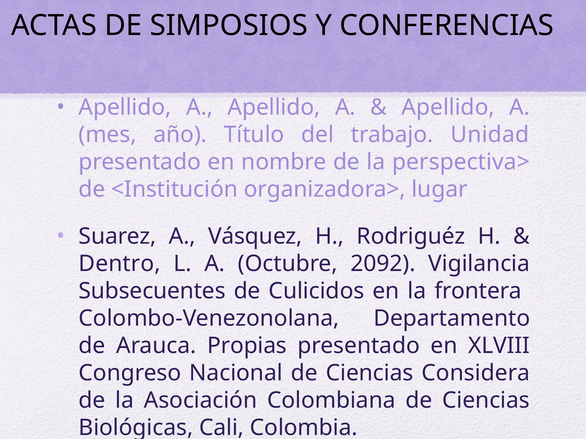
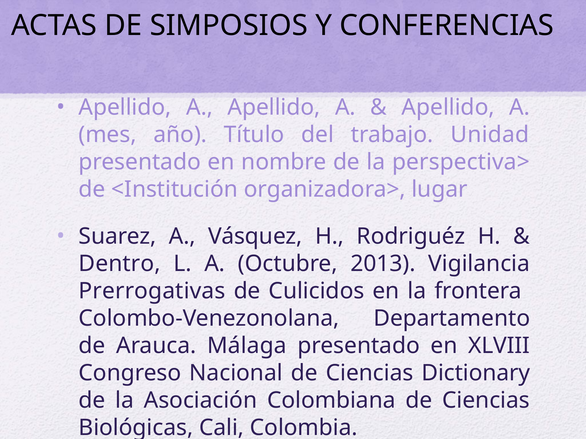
2092: 2092 -> 2013
Subsecuentes: Subsecuentes -> Prerrogativas
Propias: Propias -> Málaga
Considera: Considera -> Dictionary
